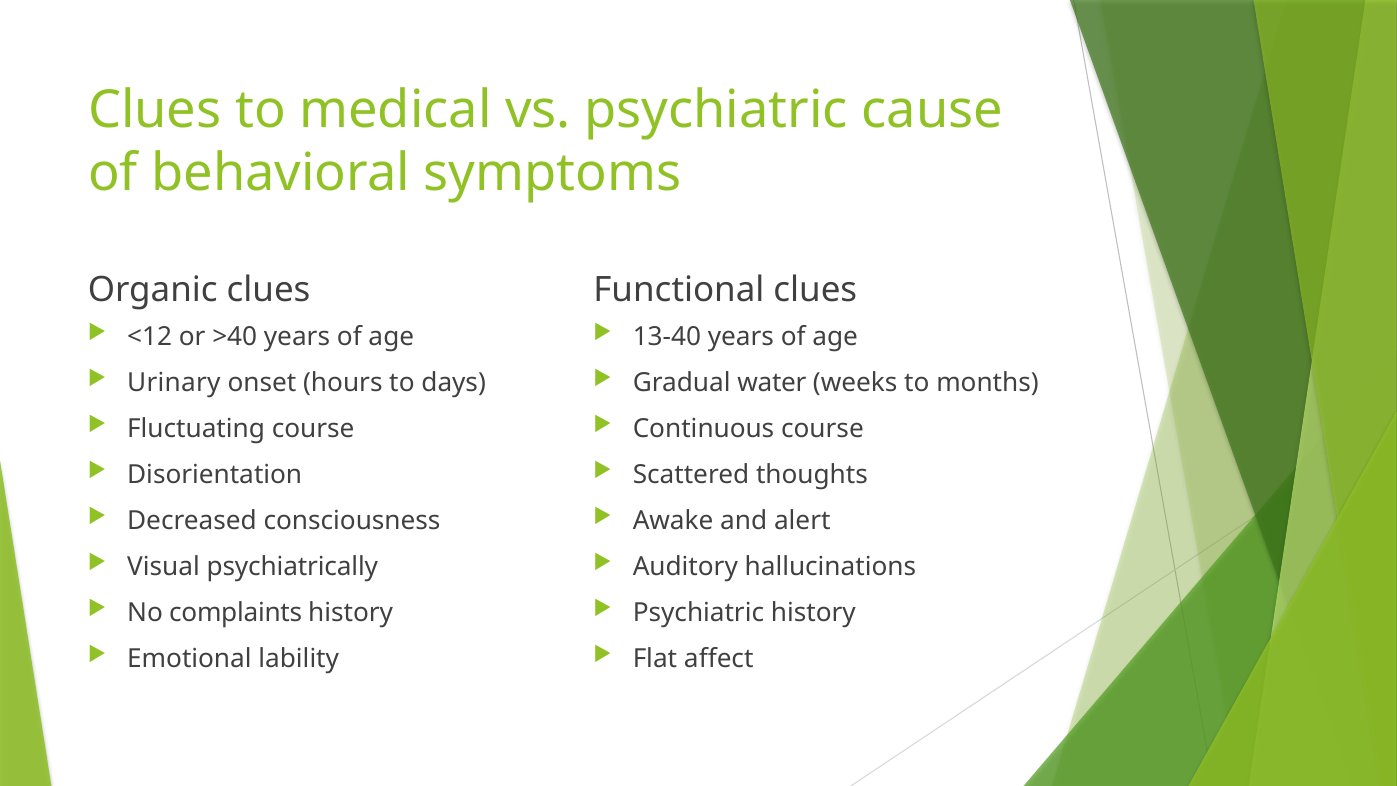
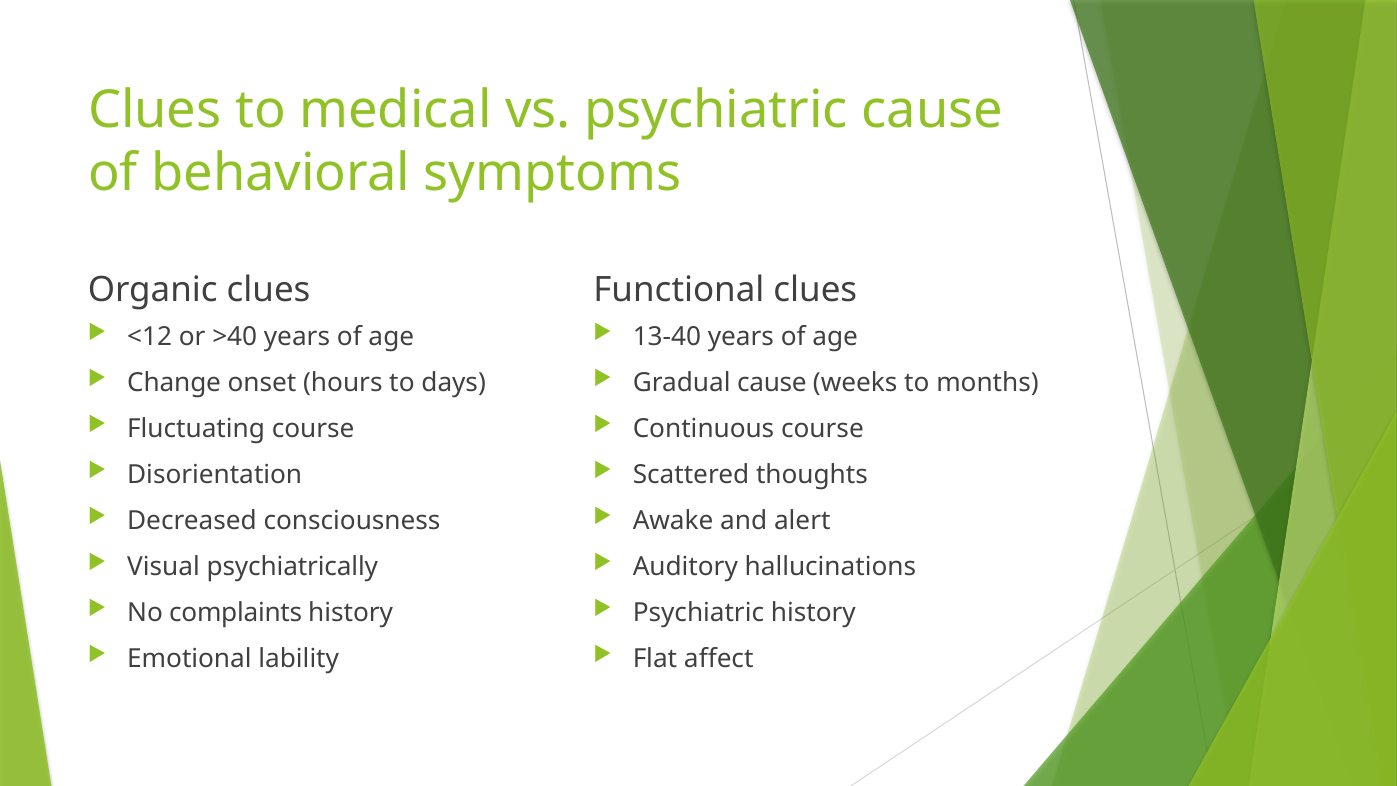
Urinary: Urinary -> Change
Gradual water: water -> cause
